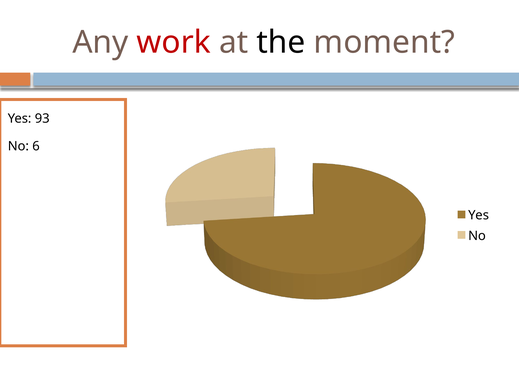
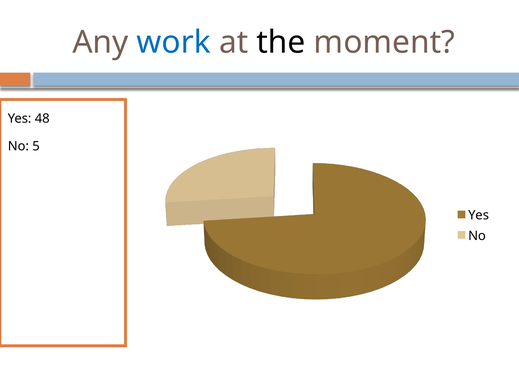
work colour: red -> blue
93: 93 -> 48
6: 6 -> 5
